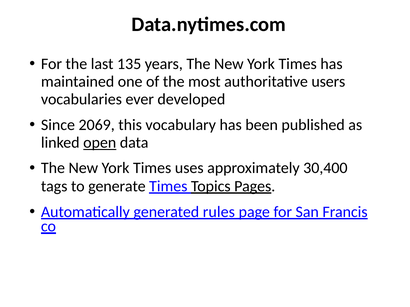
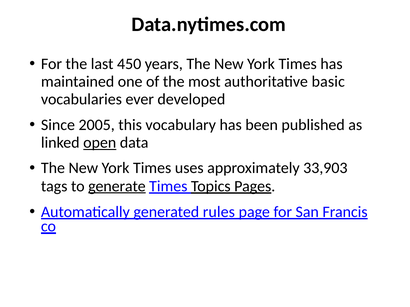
135: 135 -> 450
users: users -> basic
2069: 2069 -> 2005
30,400: 30,400 -> 33,903
generate underline: none -> present
